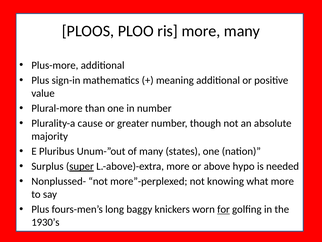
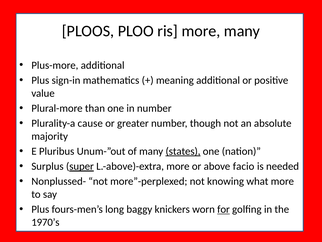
states underline: none -> present
hypo: hypo -> facio
1930’s: 1930’s -> 1970’s
